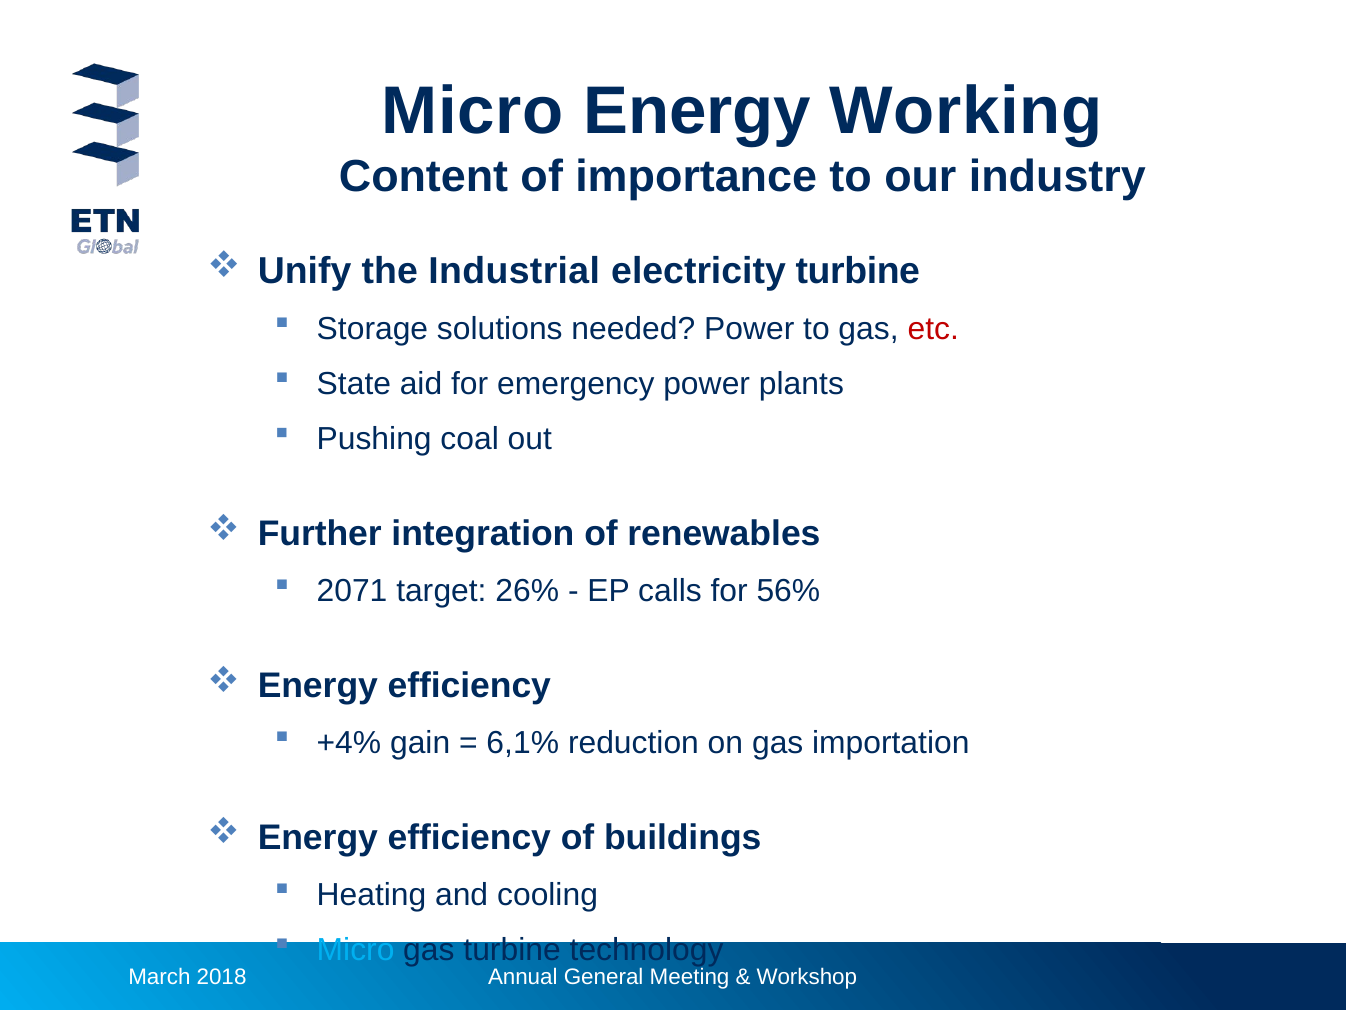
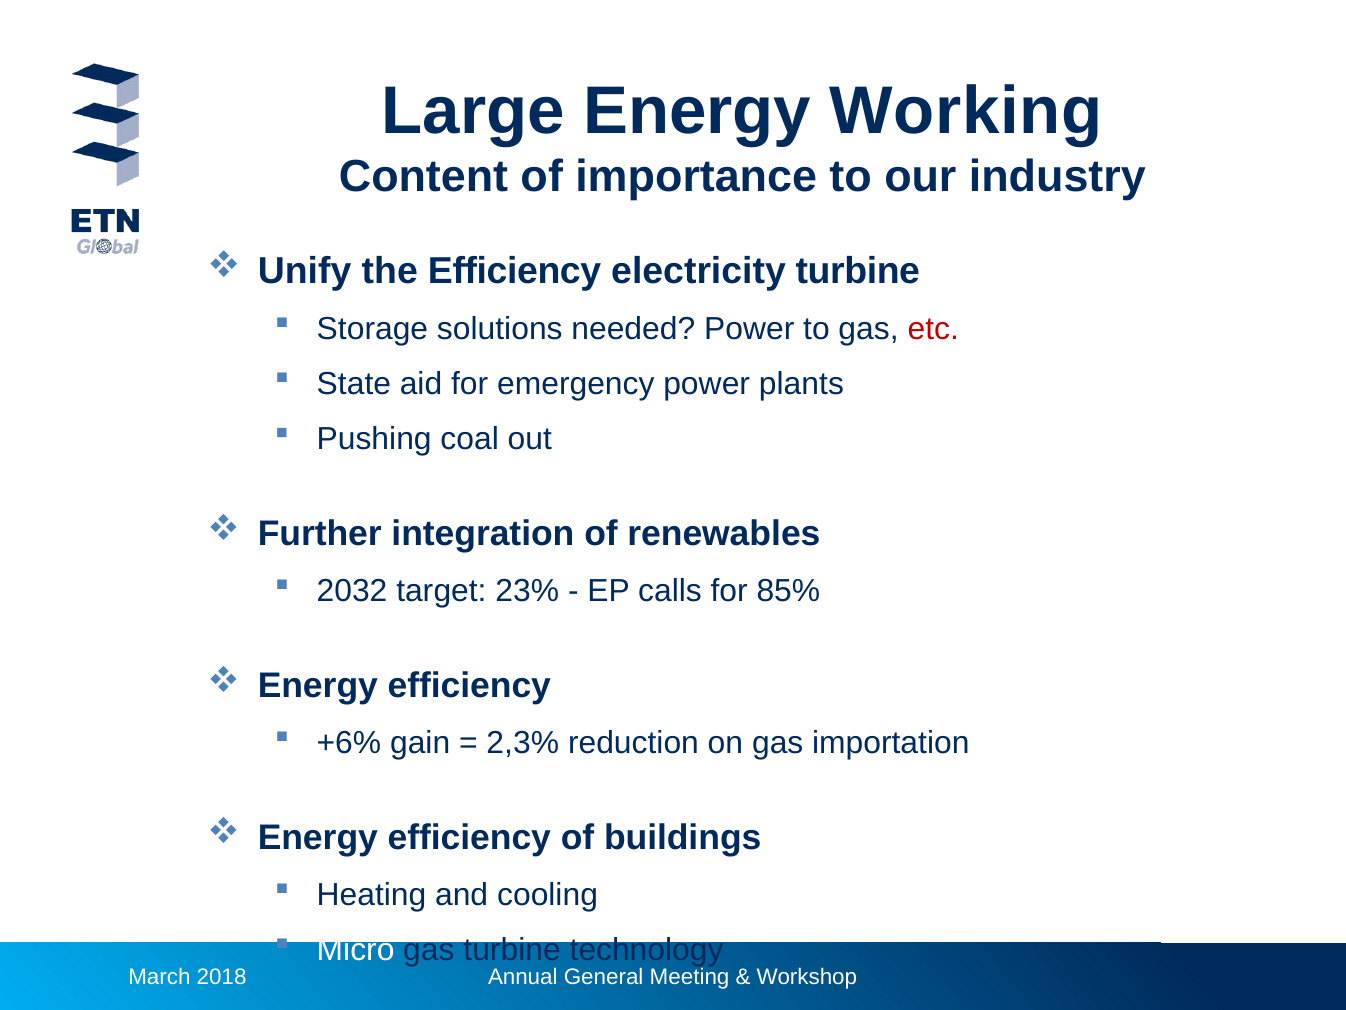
Micro at (473, 111): Micro -> Large
the Industrial: Industrial -> Efficiency
2071: 2071 -> 2032
26%: 26% -> 23%
56%: 56% -> 85%
+4%: +4% -> +6%
6,1%: 6,1% -> 2,3%
Micro at (356, 949) colour: light blue -> white
